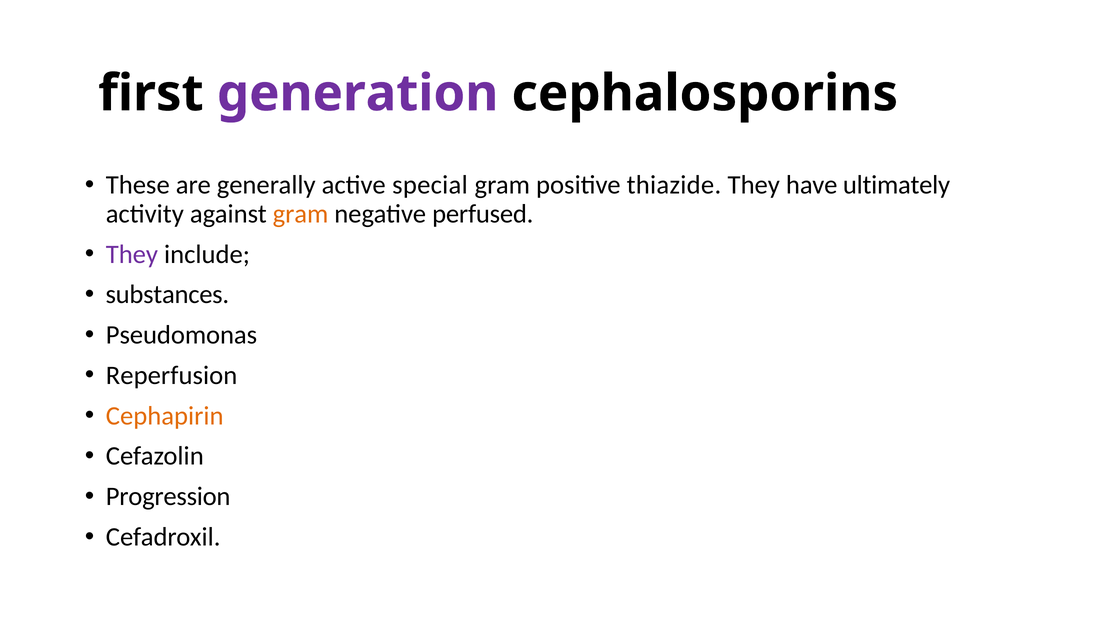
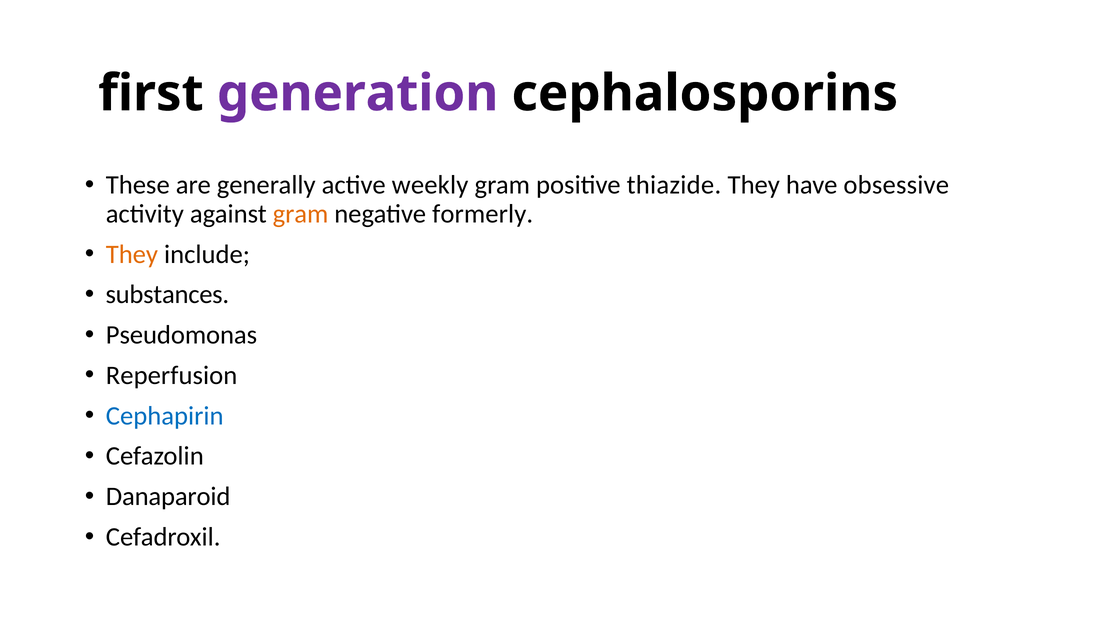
special: special -> weekly
ultimately: ultimately -> obsessive
perfused: perfused -> formerly
They at (132, 254) colour: purple -> orange
Cephapirin colour: orange -> blue
Progression: Progression -> Danaparoid
